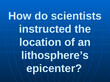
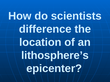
instructed: instructed -> difference
